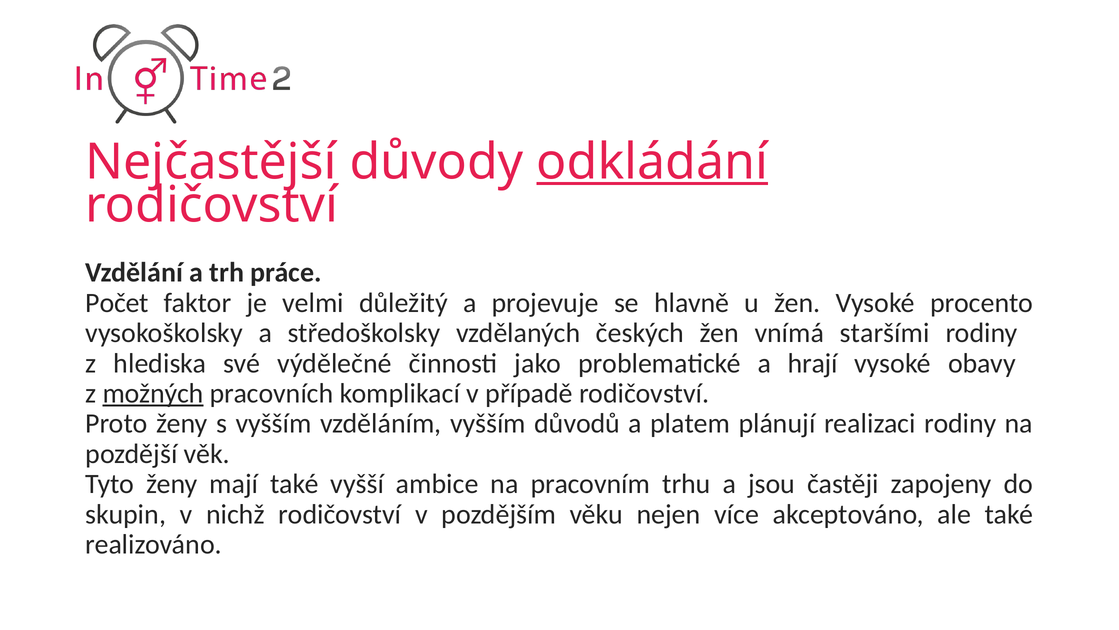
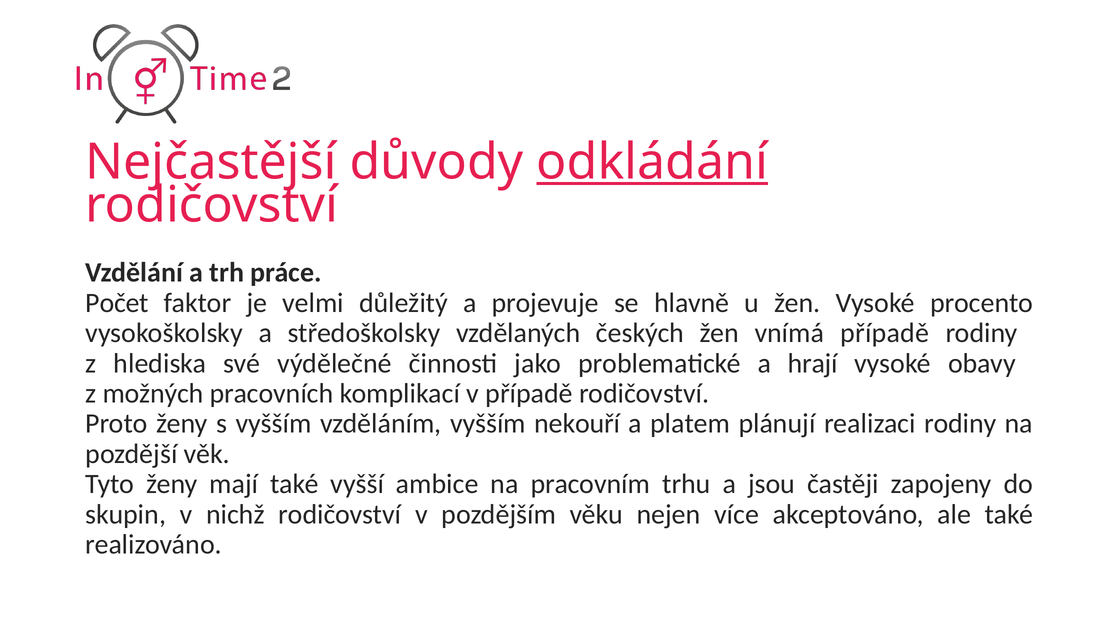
vnímá staršími: staršími -> případě
možných underline: present -> none
důvodů: důvodů -> nekouří
